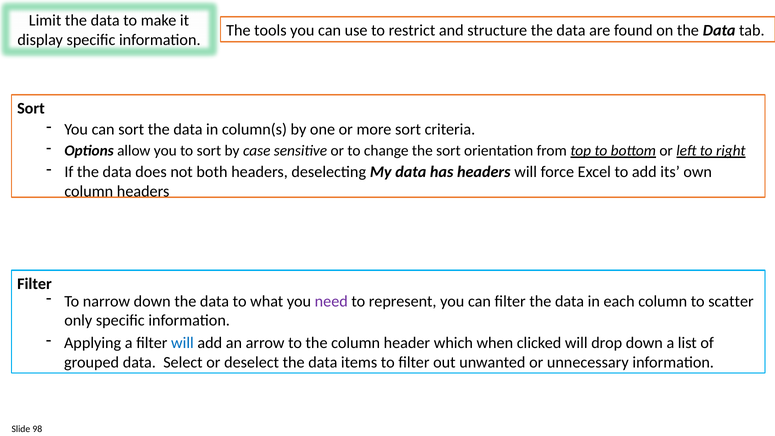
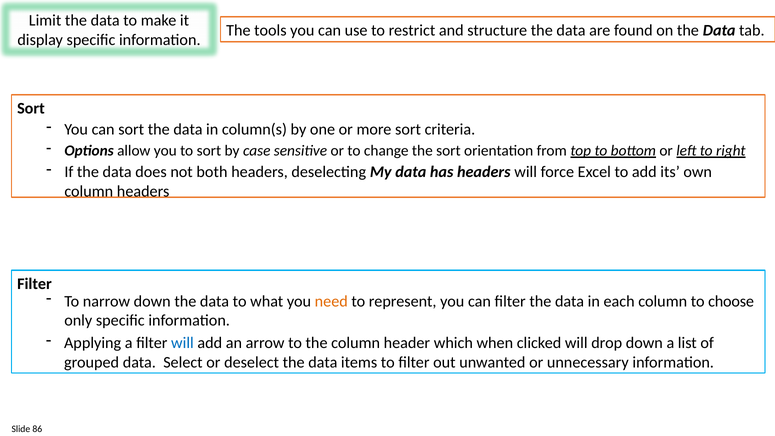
need colour: purple -> orange
scatter: scatter -> choose
98: 98 -> 86
